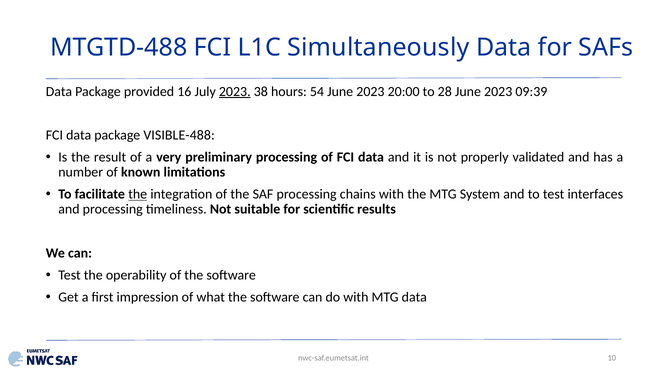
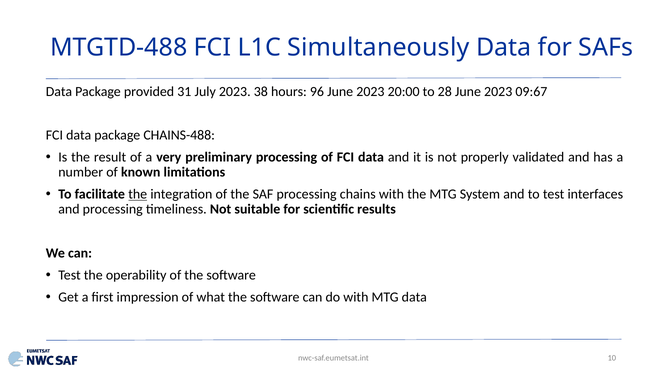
16: 16 -> 31
2023 at (235, 92) underline: present -> none
54: 54 -> 96
09:39: 09:39 -> 09:67
VISIBLE-488: VISIBLE-488 -> CHAINS-488
